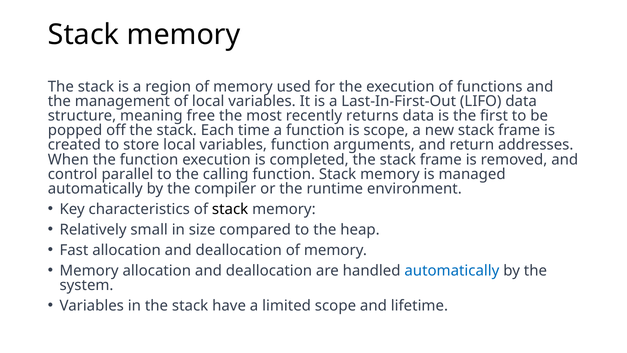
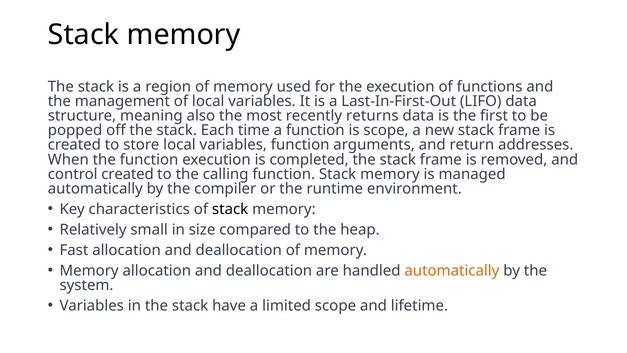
free: free -> also
control parallel: parallel -> created
automatically at (452, 270) colour: blue -> orange
